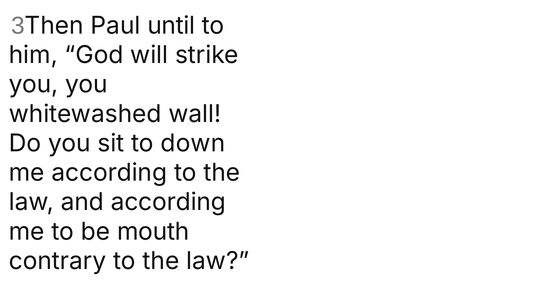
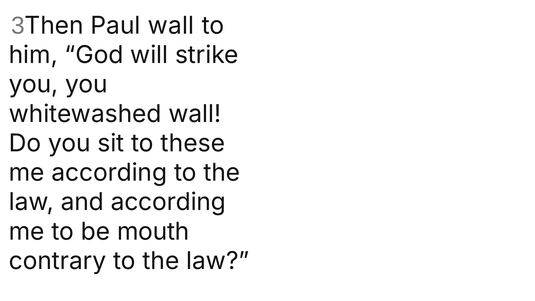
Paul until: until -> wall
down: down -> these
